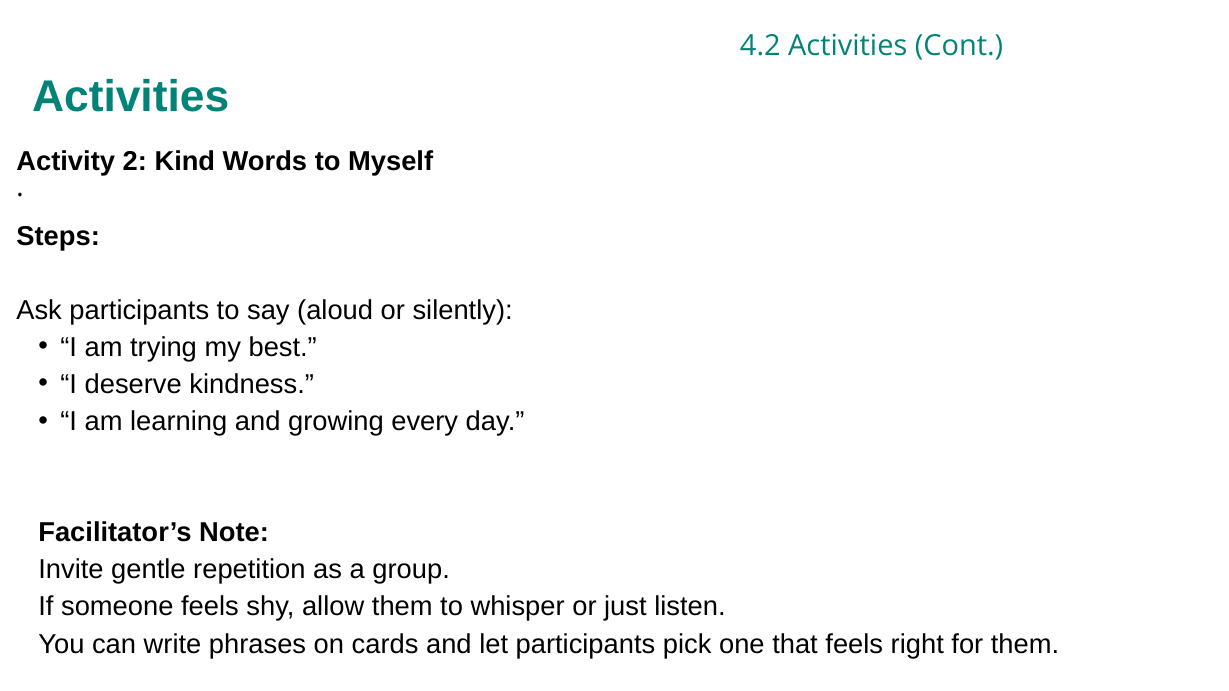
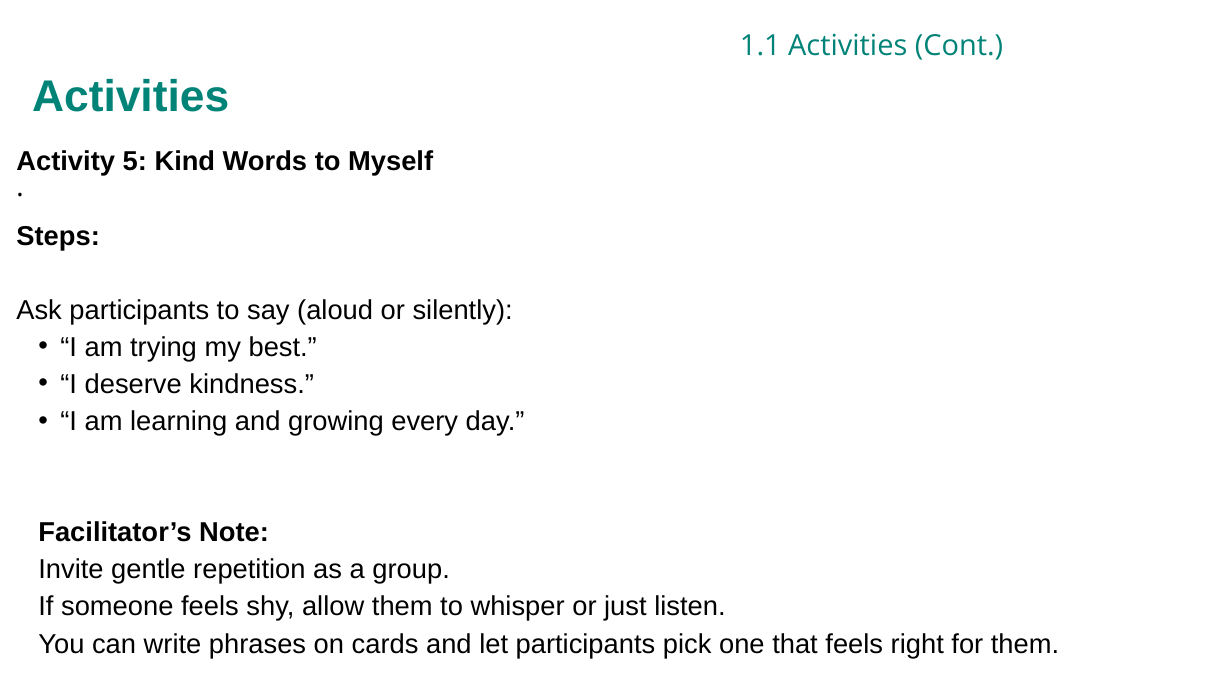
4.2: 4.2 -> 1.1
2: 2 -> 5
